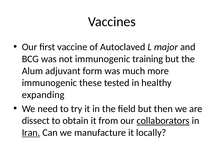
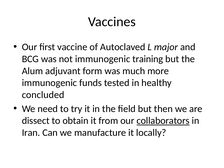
these: these -> funds
expanding: expanding -> concluded
Iran underline: present -> none
